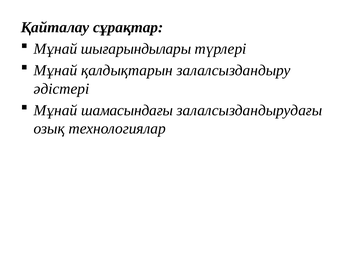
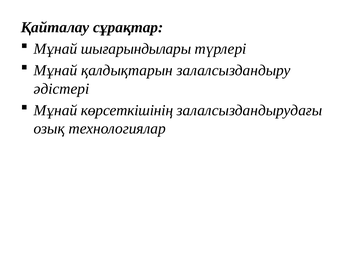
шамасындағы: шамасындағы -> көрсеткішінің
